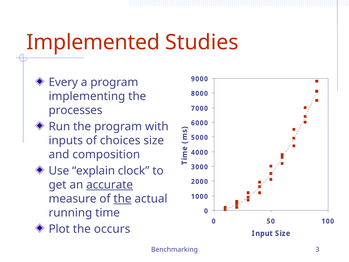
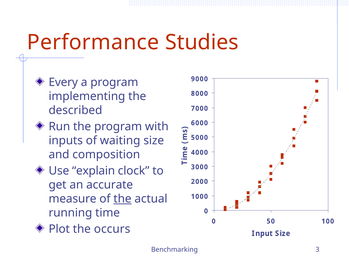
Implemented: Implemented -> Performance
processes: processes -> described
choices: choices -> waiting
accurate underline: present -> none
